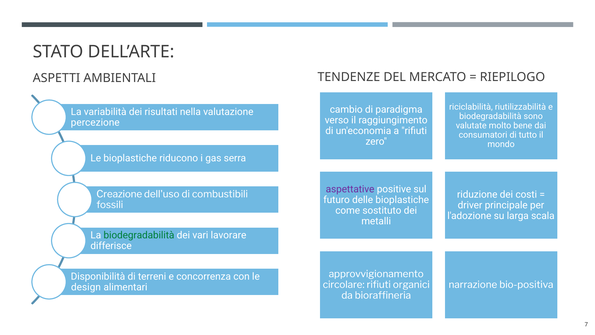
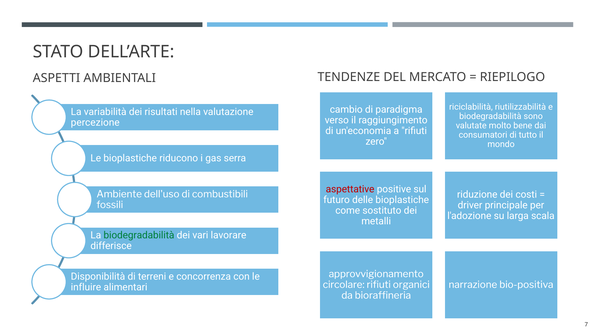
aspettative colour: purple -> red
Creazione: Creazione -> Ambiente
design: design -> influire
